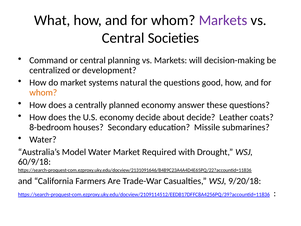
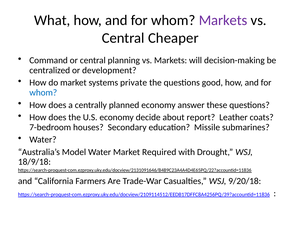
Societies: Societies -> Cheaper
natural: natural -> private
whom at (43, 93) colour: orange -> blue
about decide: decide -> report
8-bedroom: 8-bedroom -> 7-bedroom
60/9/18: 60/9/18 -> 18/9/18
